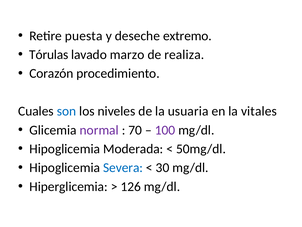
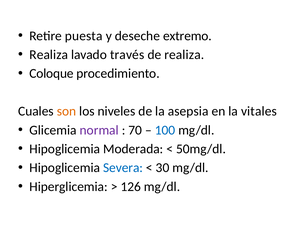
Tórulas at (49, 55): Tórulas -> Realiza
marzo: marzo -> través
Corazón: Corazón -> Coloque
son colour: blue -> orange
usuaria: usuaria -> asepsia
100 colour: purple -> blue
